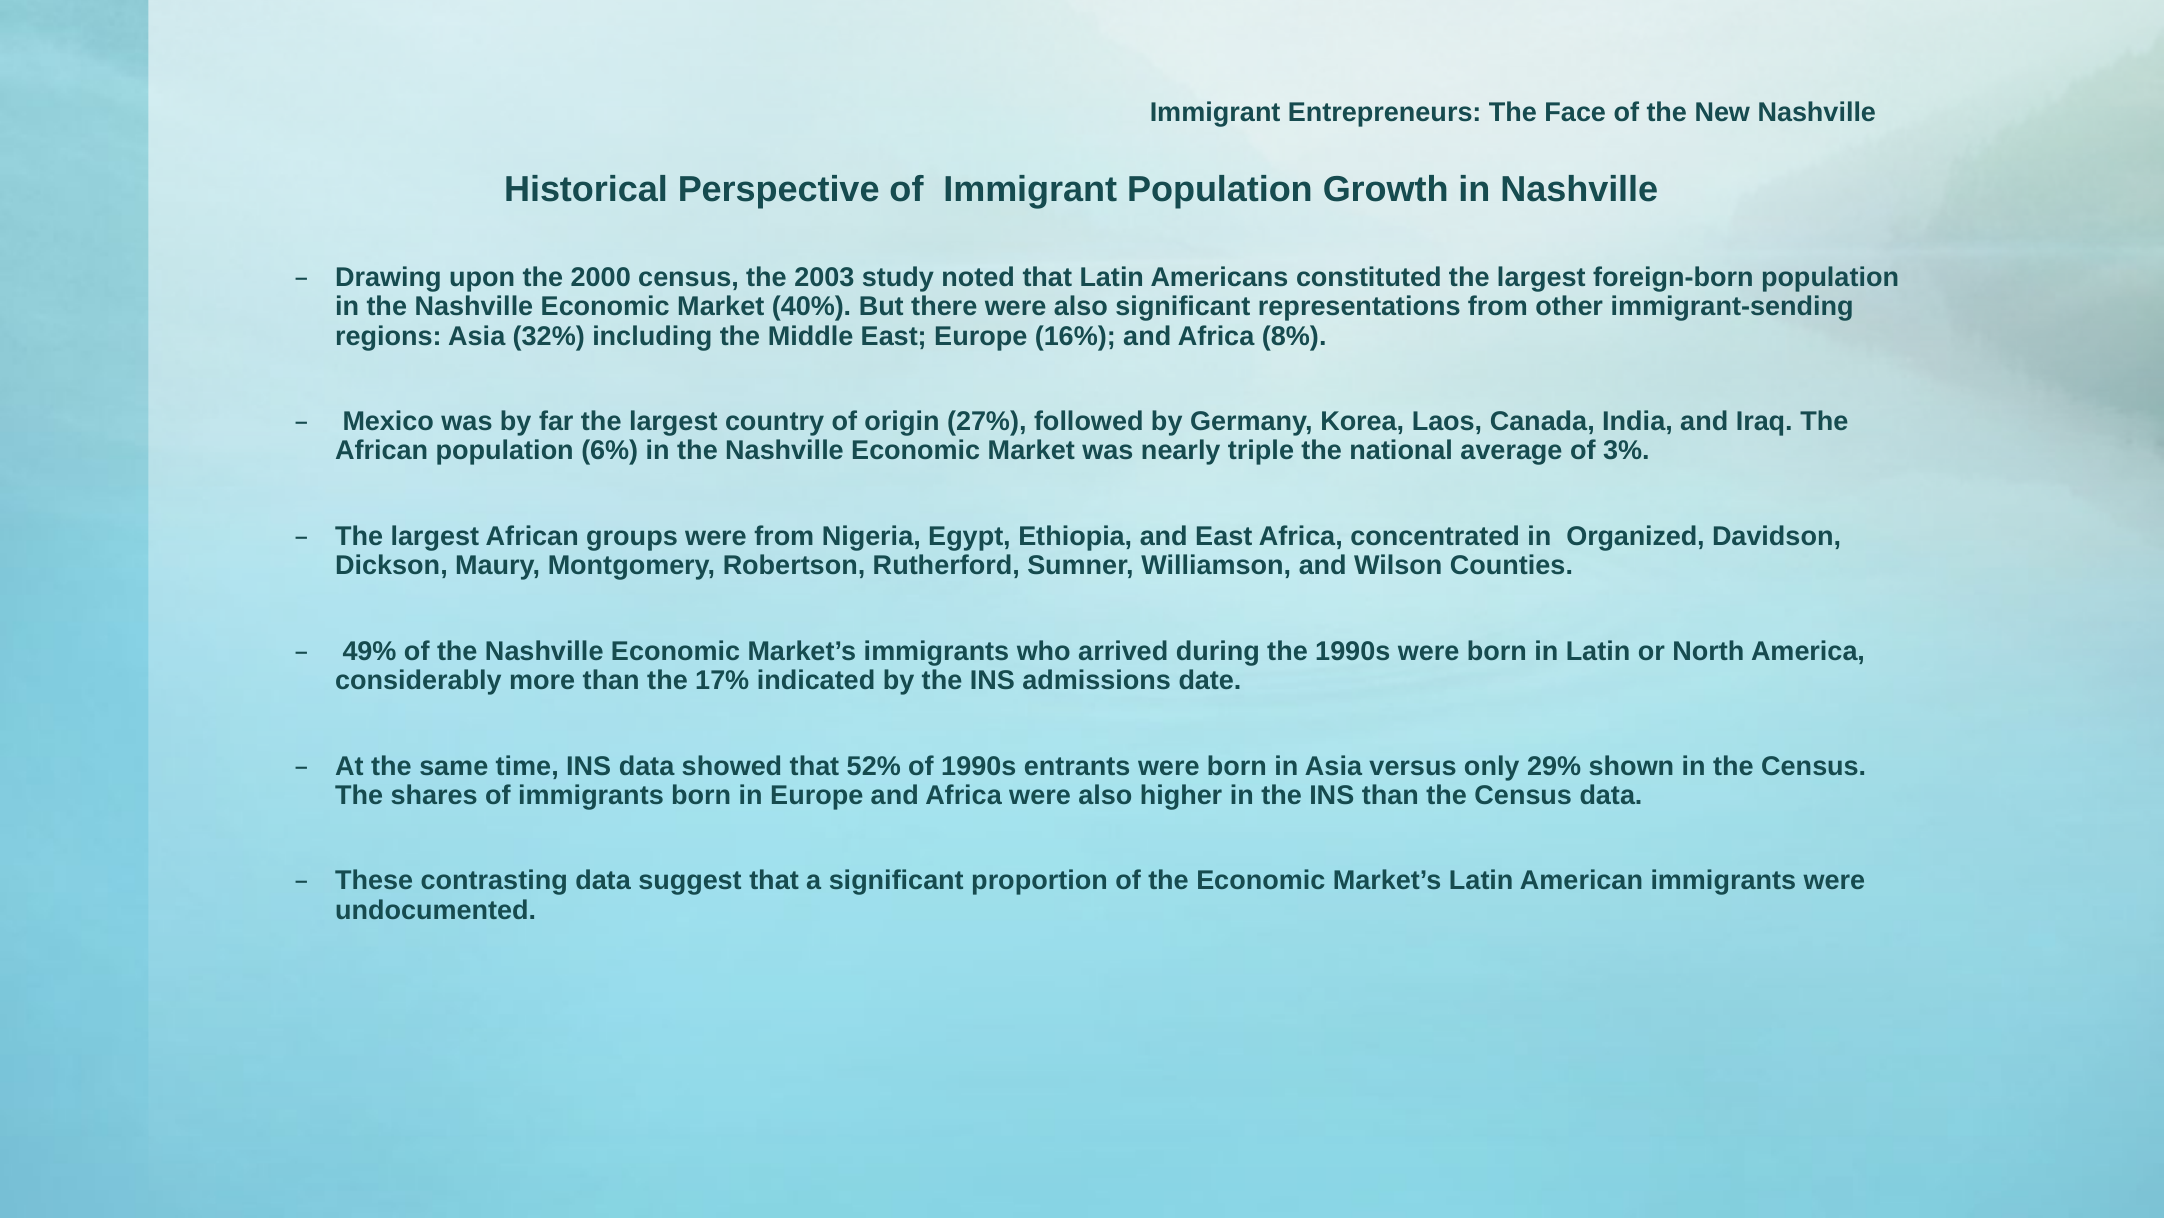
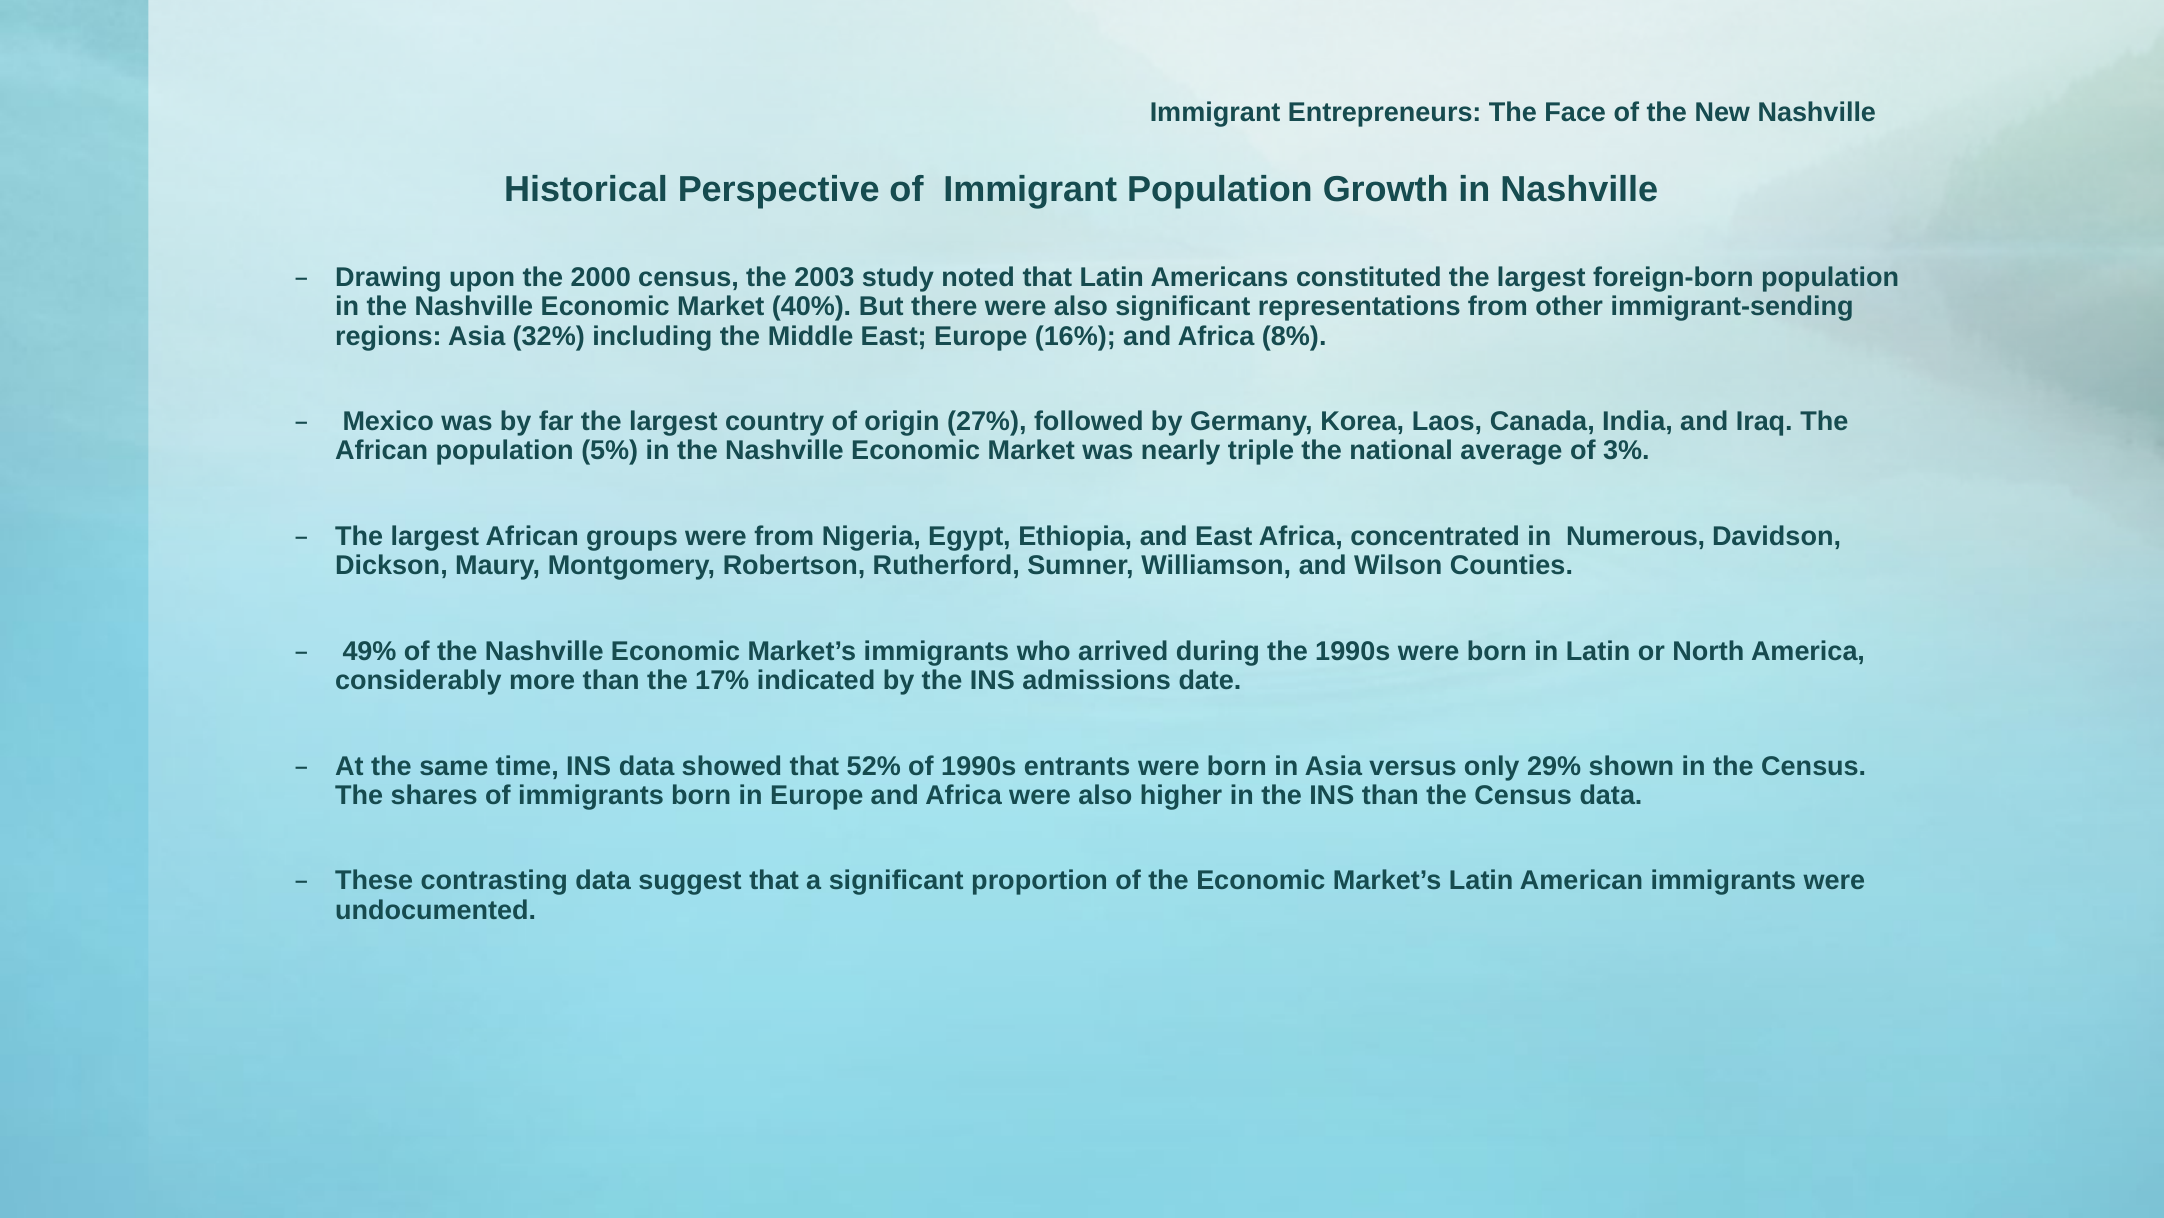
6%: 6% -> 5%
Organized: Organized -> Numerous
